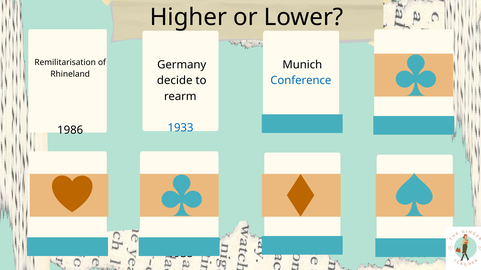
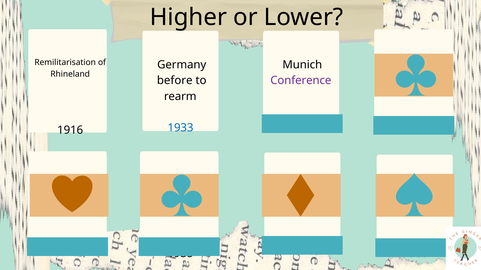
decide: decide -> before
Conference colour: blue -> purple
1986: 1986 -> 1916
